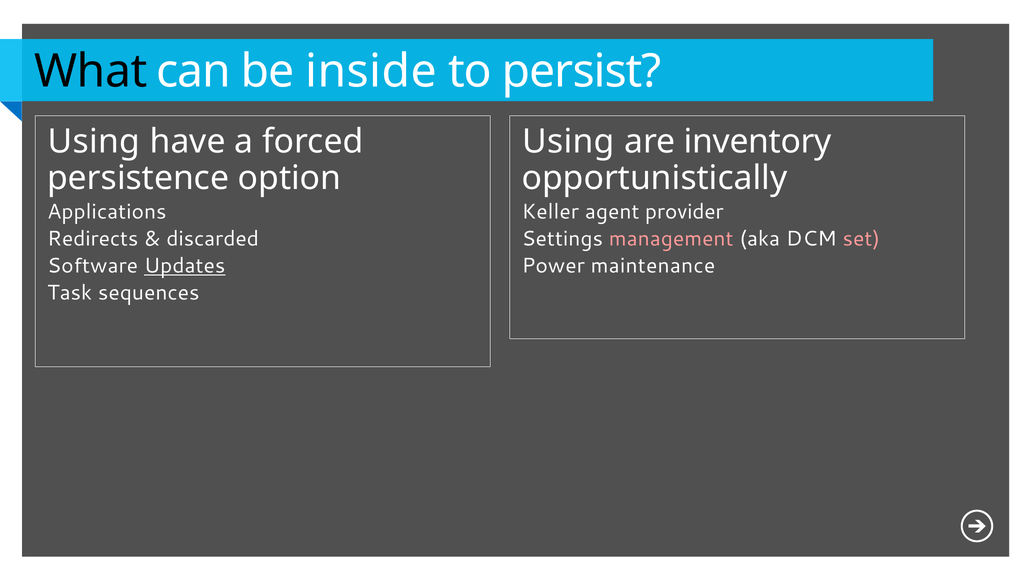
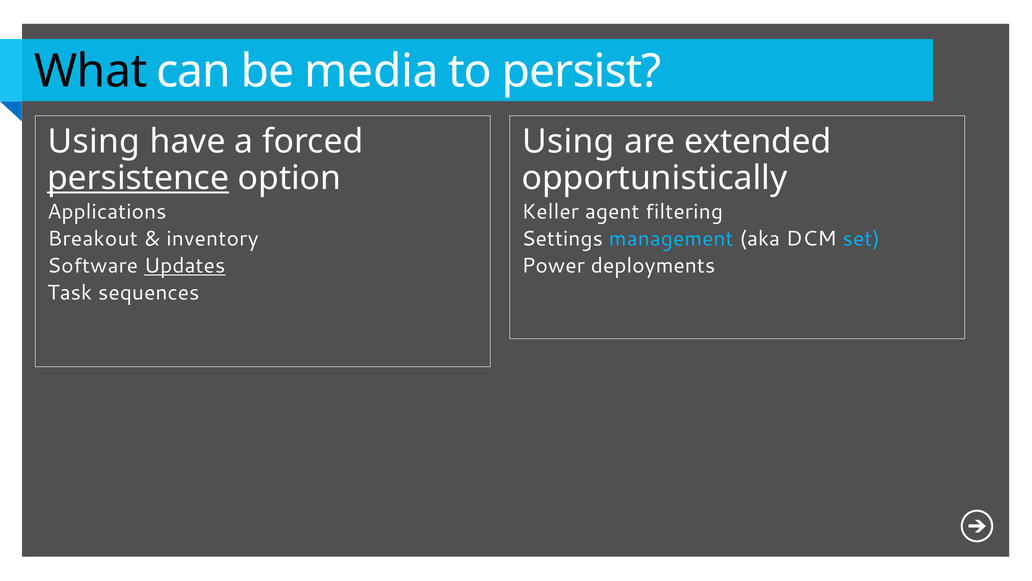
inside: inside -> media
inventory: inventory -> extended
persistence underline: none -> present
provider: provider -> filtering
Redirects: Redirects -> Breakout
discarded: discarded -> inventory
management colour: pink -> light blue
set colour: pink -> light blue
maintenance: maintenance -> deployments
